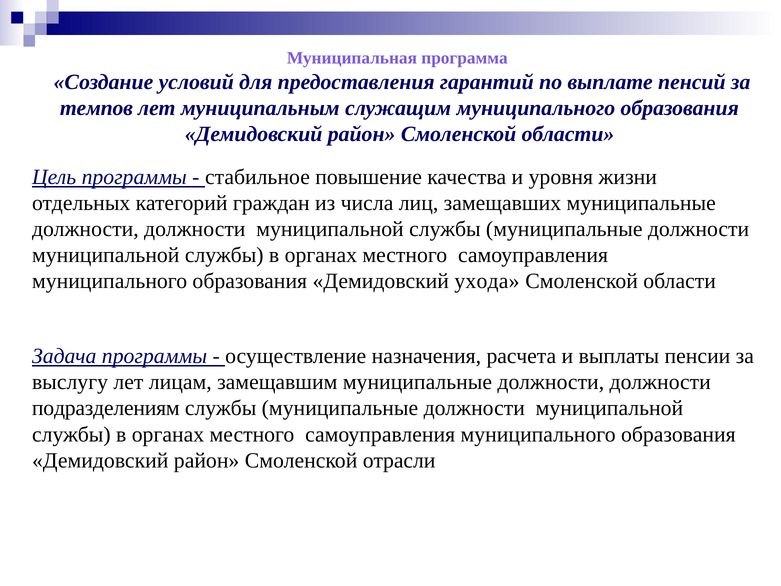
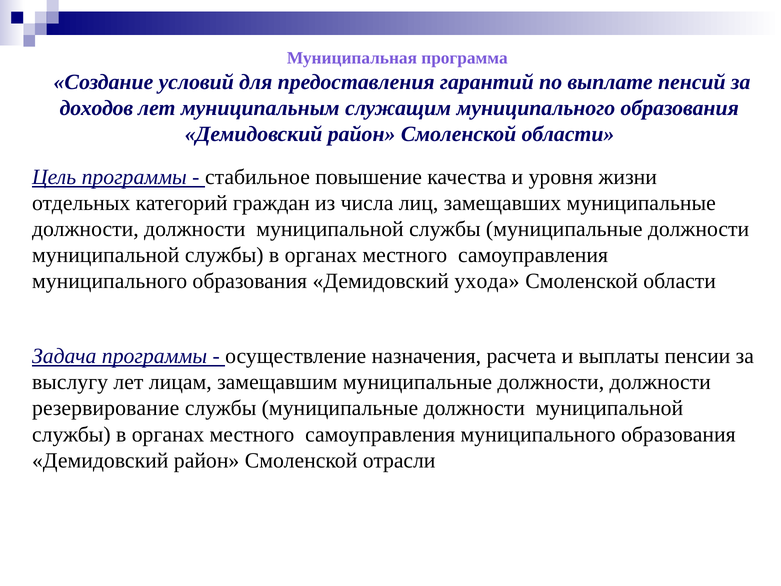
темпов: темпов -> доходов
подразделениям: подразделениям -> резервирование
